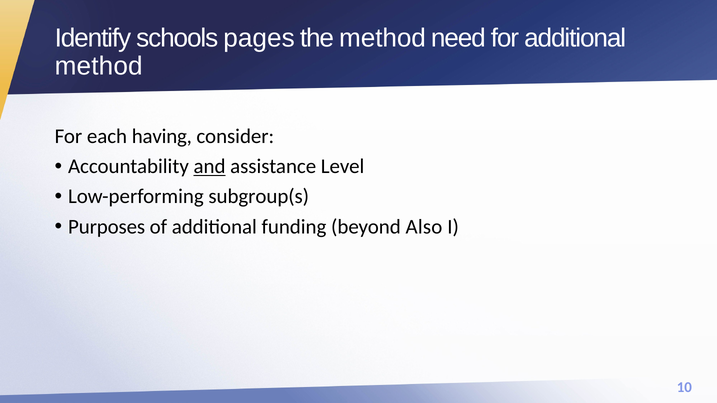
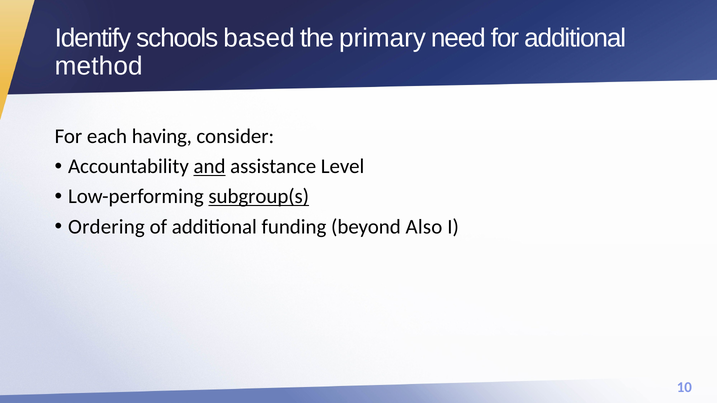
pages: pages -> based
the method: method -> primary
subgroup(s underline: none -> present
Purposes: Purposes -> Ordering
